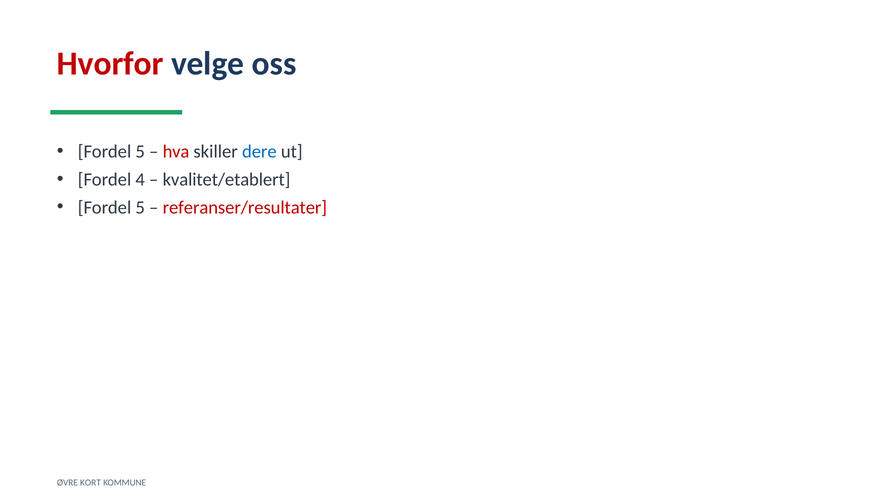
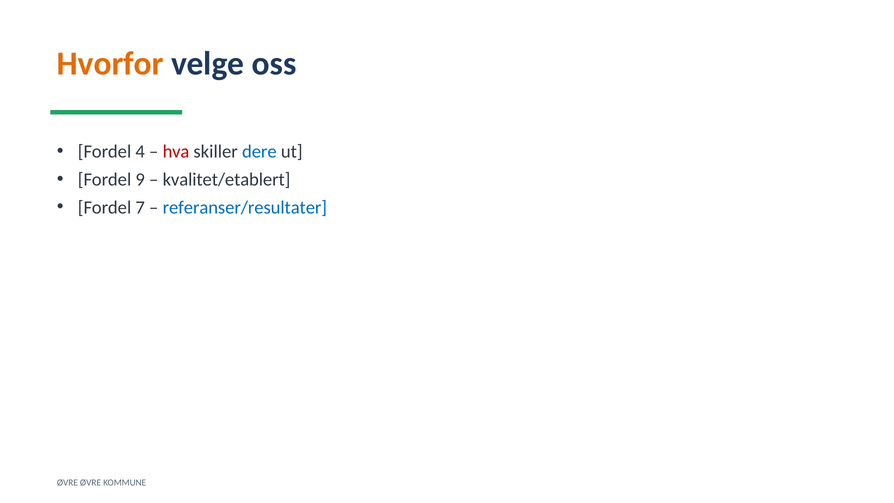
Hvorfor colour: red -> orange
5 at (140, 151): 5 -> 4
4: 4 -> 9
5 at (140, 207): 5 -> 7
referanser/resultater colour: red -> blue
ØVRE KORT: KORT -> ØVRE
